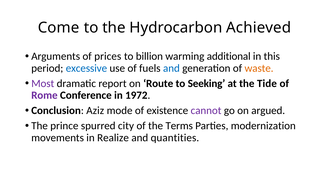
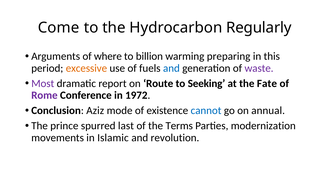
Achieved: Achieved -> Regularly
prices: prices -> where
additional: additional -> preparing
excessive colour: blue -> orange
waste colour: orange -> purple
Tide: Tide -> Fate
cannot colour: purple -> blue
argued: argued -> annual
city: city -> last
Realize: Realize -> Islamic
quantities: quantities -> revolution
